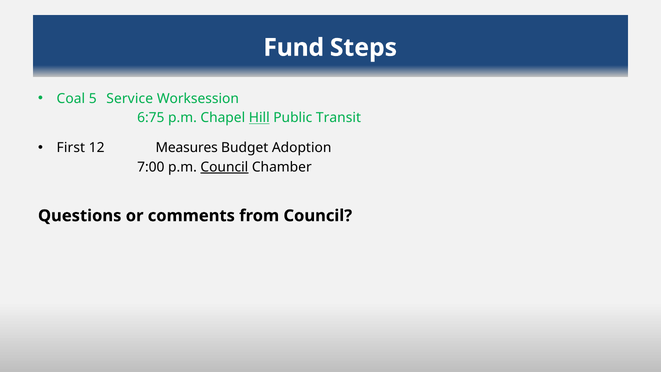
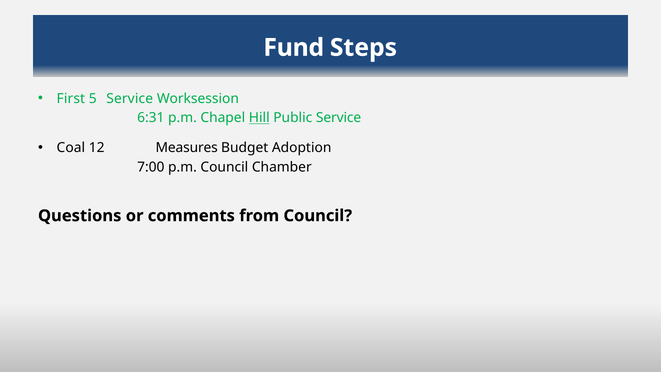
Coal: Coal -> First
6:75: 6:75 -> 6:31
Public Transit: Transit -> Service
First: First -> Coal
Council at (224, 167) underline: present -> none
